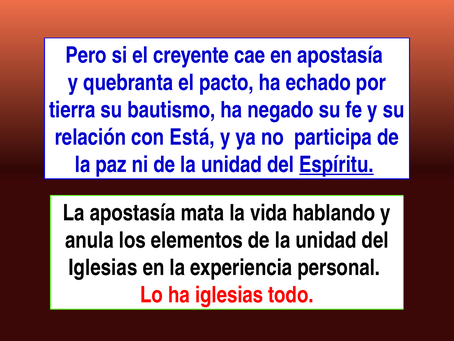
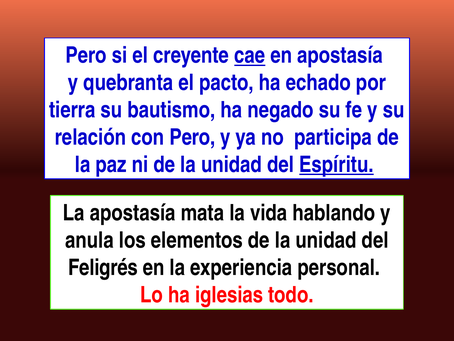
cae underline: none -> present
con Está: Está -> Pero
Iglesias at (103, 267): Iglesias -> Feligrés
